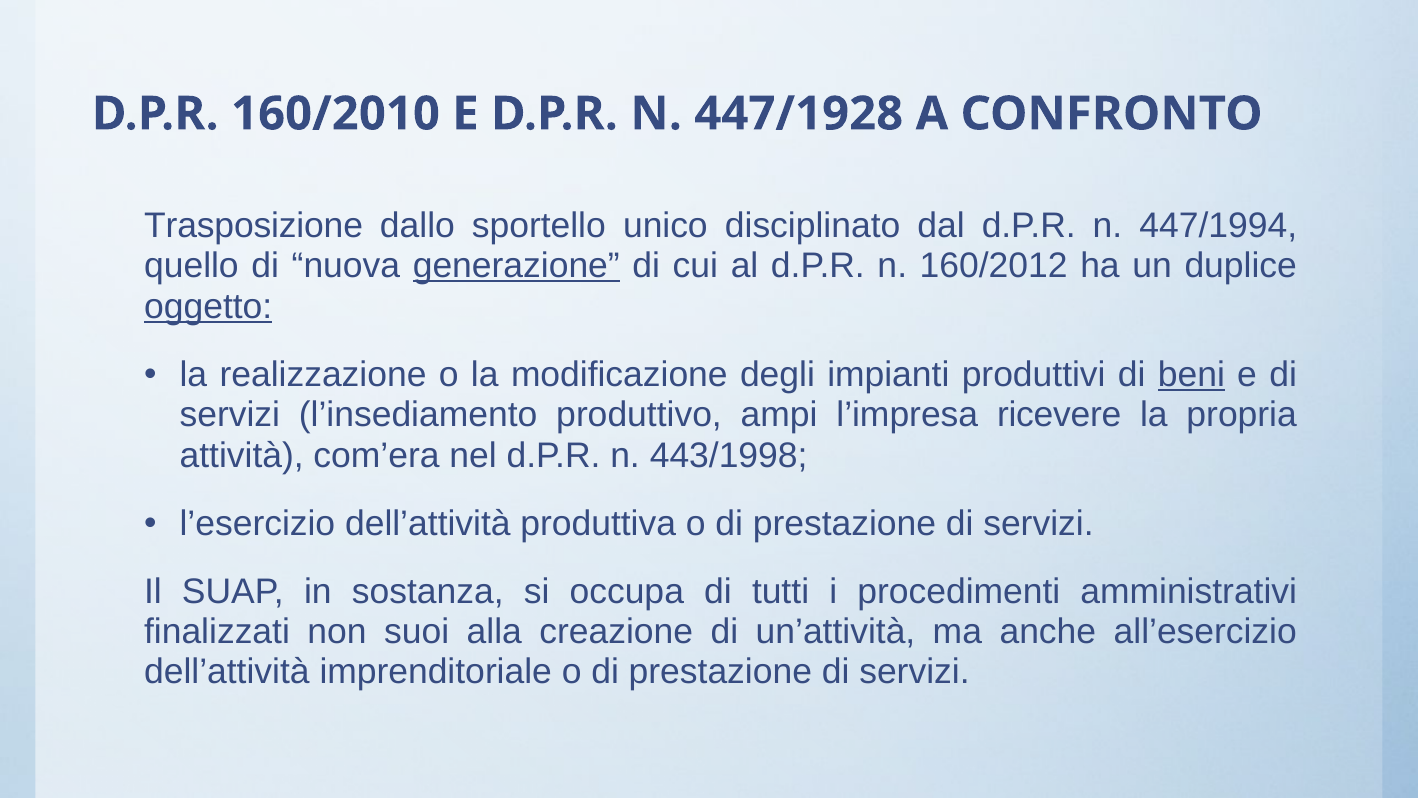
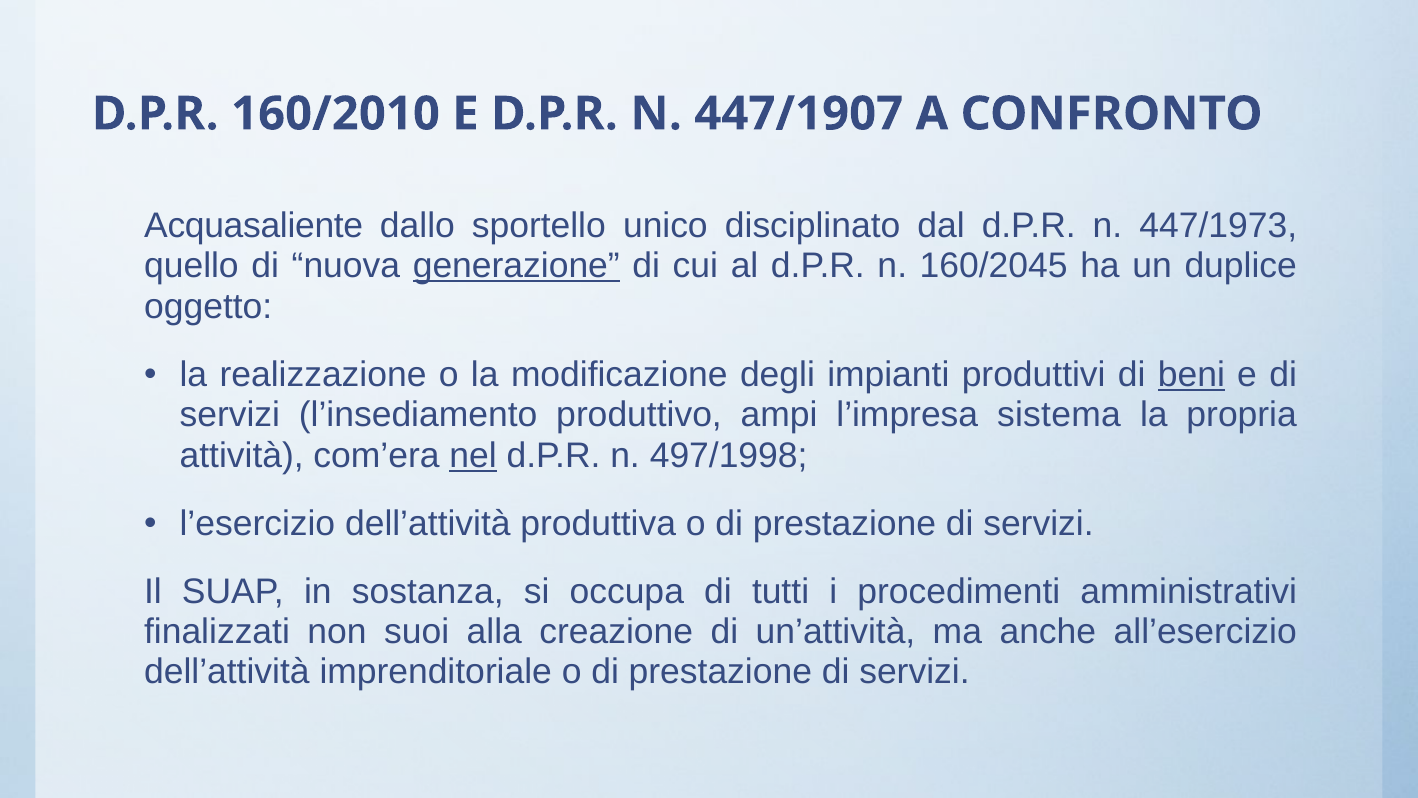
447/1928: 447/1928 -> 447/1907
Trasposizione: Trasposizione -> Acquasaliente
447/1994: 447/1994 -> 447/1973
160/2012: 160/2012 -> 160/2045
oggetto underline: present -> none
ricevere: ricevere -> sistema
nel underline: none -> present
443/1998: 443/1998 -> 497/1998
